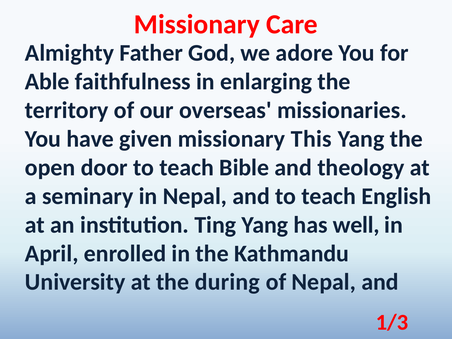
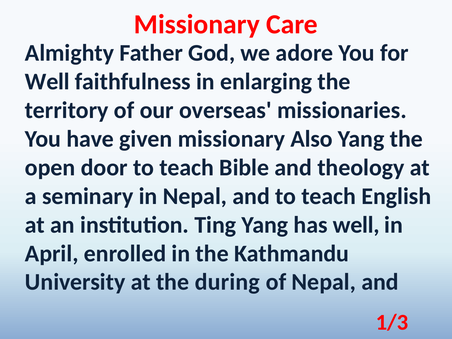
Able at (47, 82): Able -> Well
This: This -> Also
